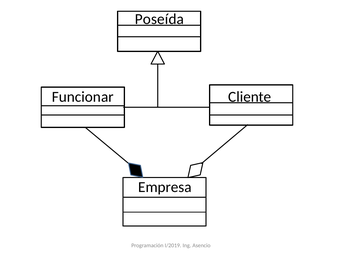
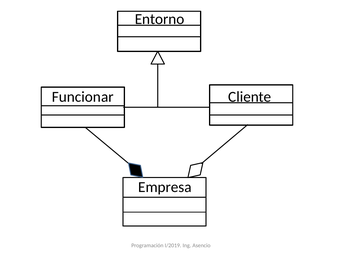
Poseída: Poseída -> Entorno
